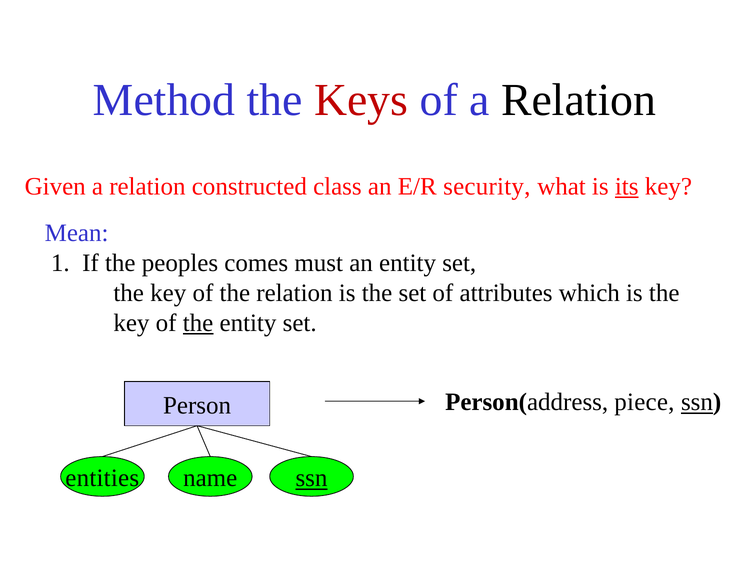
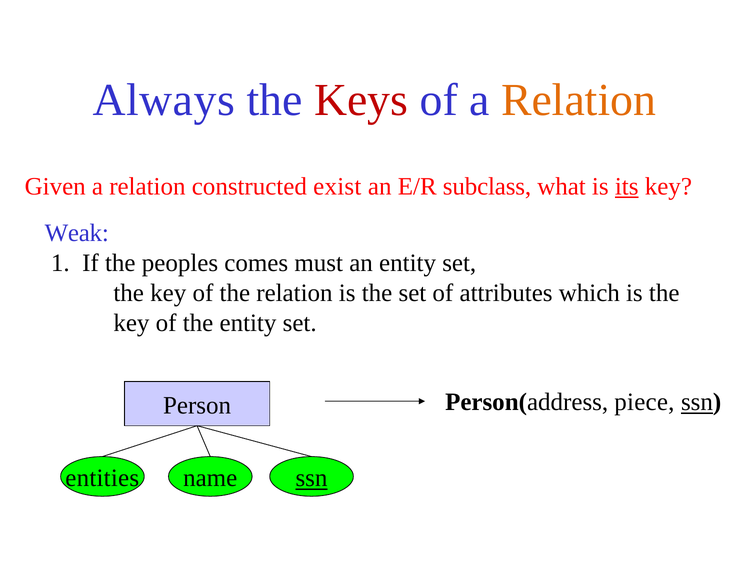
Method: Method -> Always
Relation at (579, 100) colour: black -> orange
class: class -> exist
security: security -> subclass
Mean: Mean -> Weak
the at (198, 323) underline: present -> none
